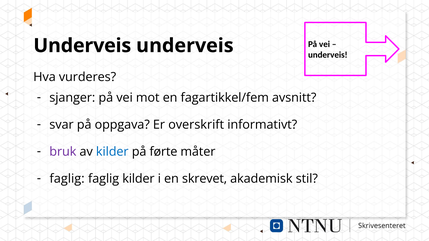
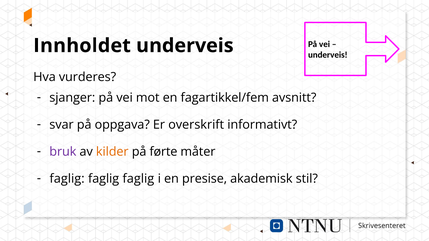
Underveis at (82, 46): Underveis -> Innholdet
kilder at (112, 152) colour: blue -> orange
kilder at (138, 179): kilder -> faglig
skrevet: skrevet -> presise
